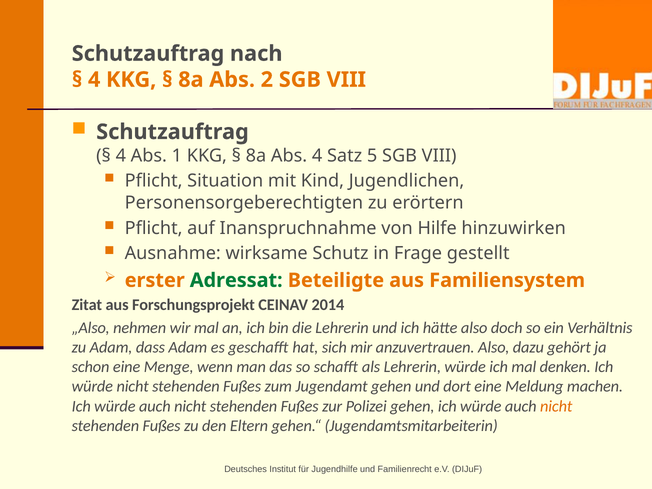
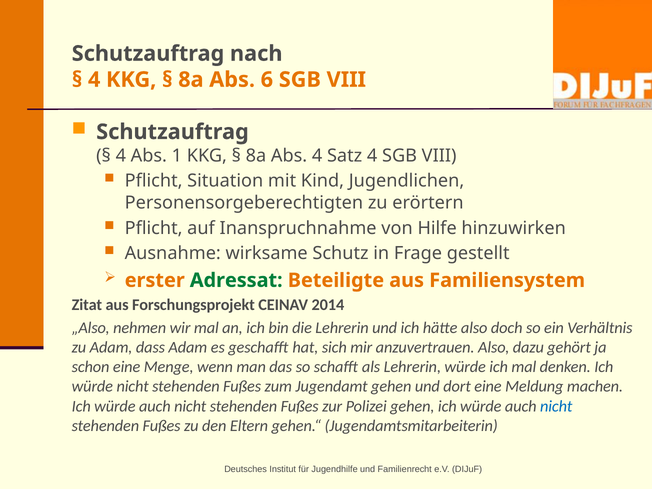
2: 2 -> 6
Satz 5: 5 -> 4
nicht at (556, 406) colour: orange -> blue
